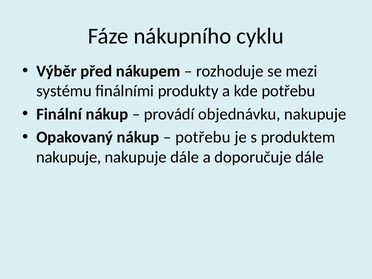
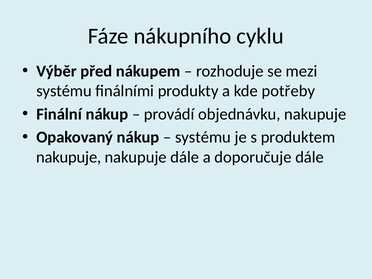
kde potřebu: potřebu -> potřeby
potřebu at (203, 137): potřebu -> systému
